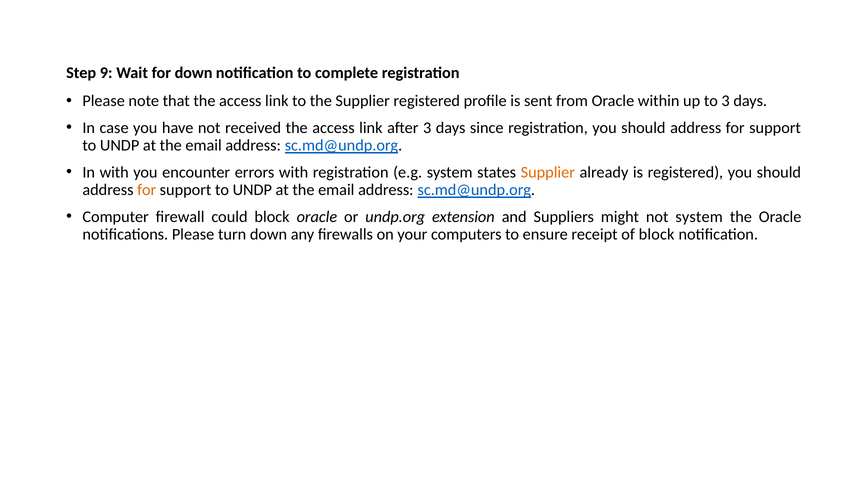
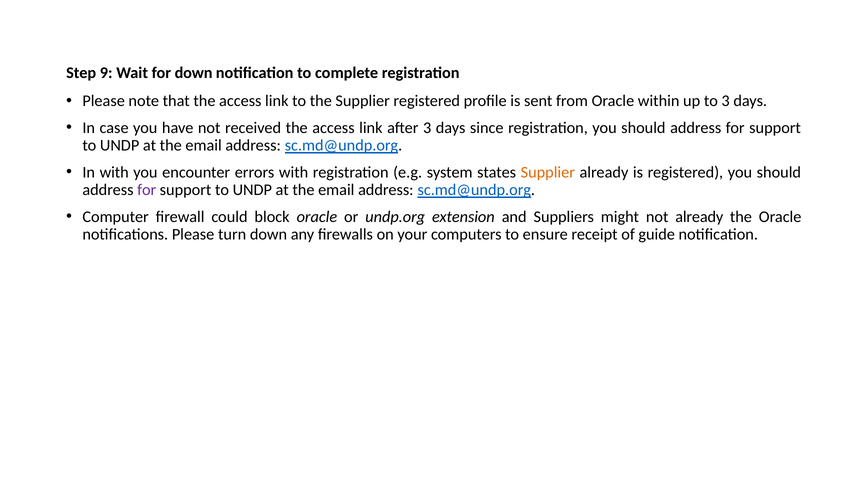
for at (147, 190) colour: orange -> purple
not system: system -> already
of block: block -> guide
